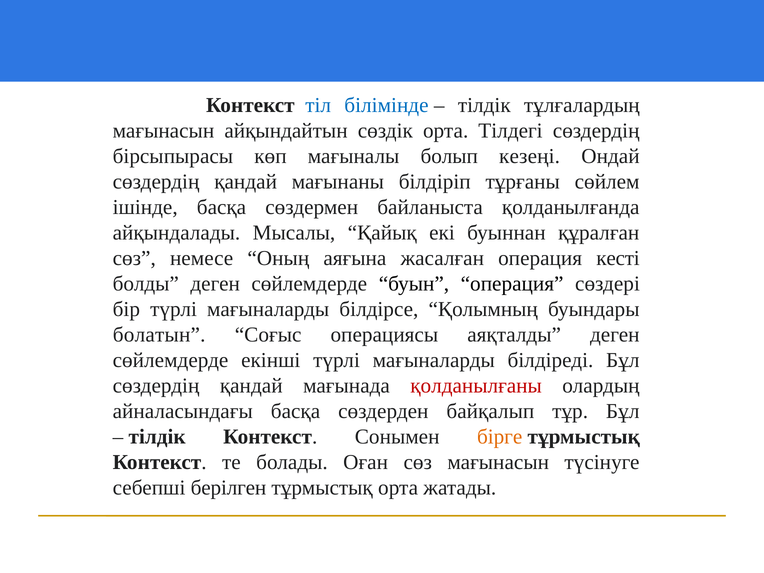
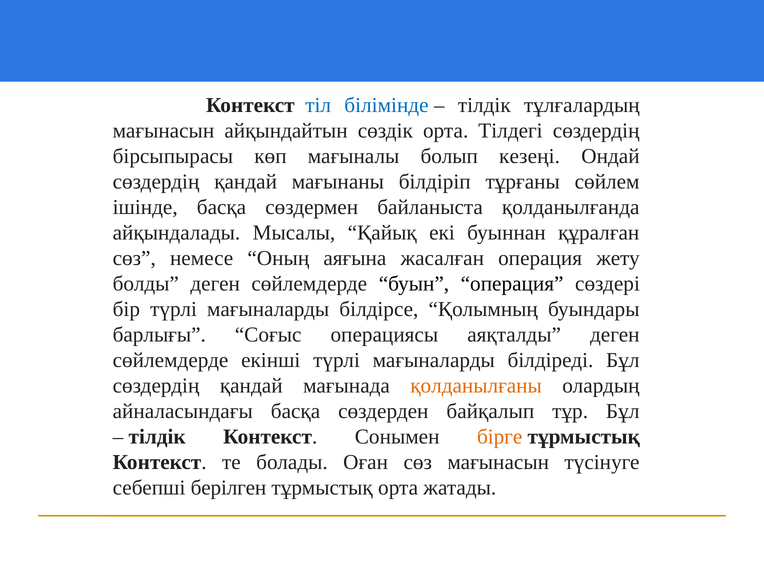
кесті: кесті -> жету
болатын: болатын -> барлығы
қолданылғаны colour: red -> orange
